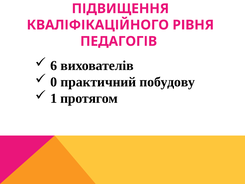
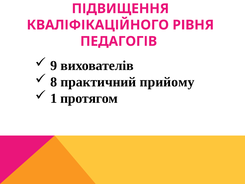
6: 6 -> 9
0: 0 -> 8
побудову: побудову -> прийому
